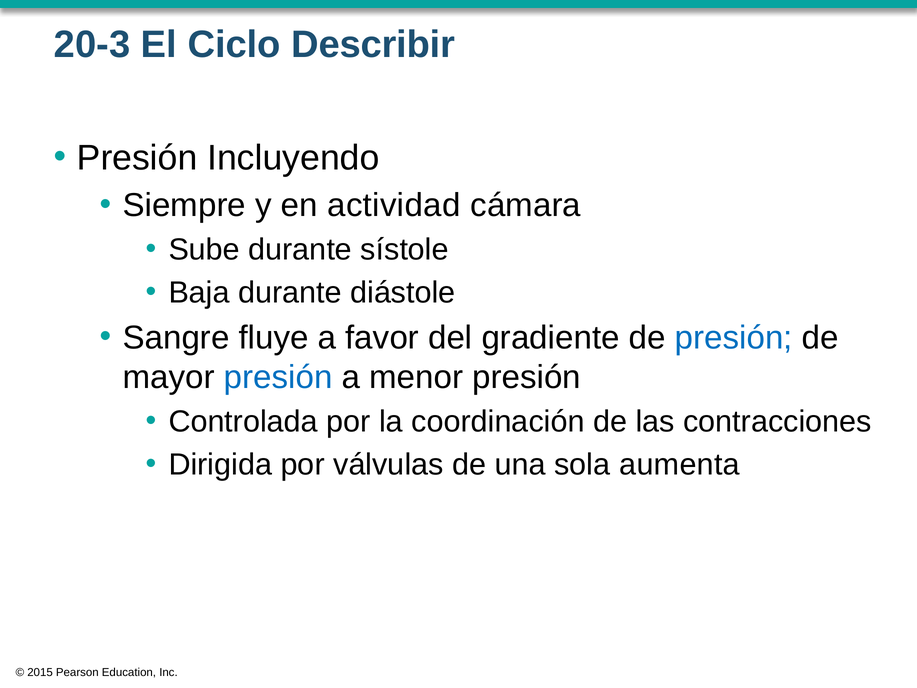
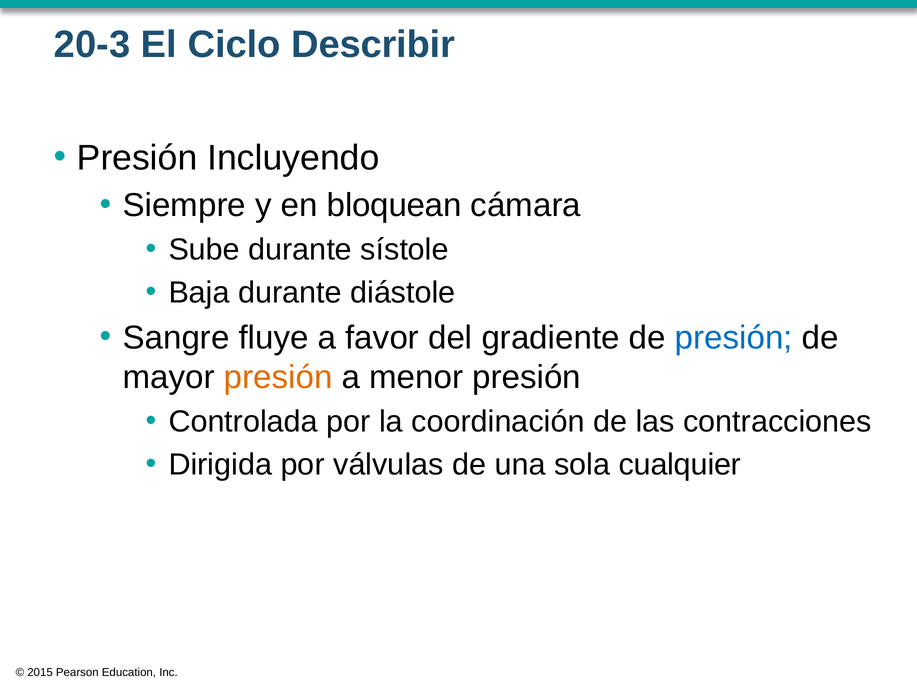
actividad: actividad -> bloquean
presión at (278, 377) colour: blue -> orange
aumenta: aumenta -> cualquier
